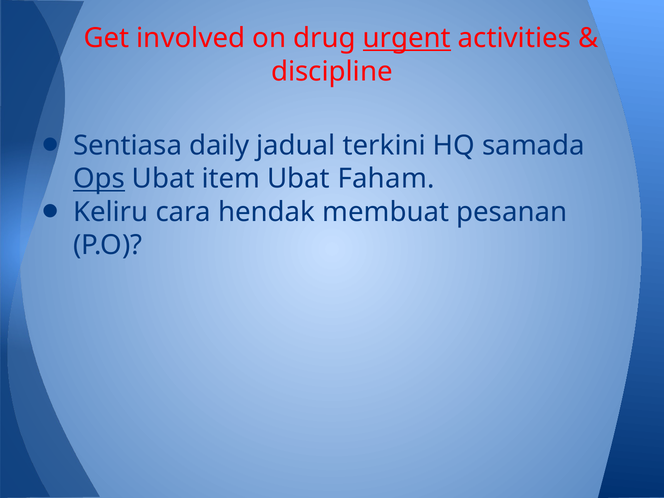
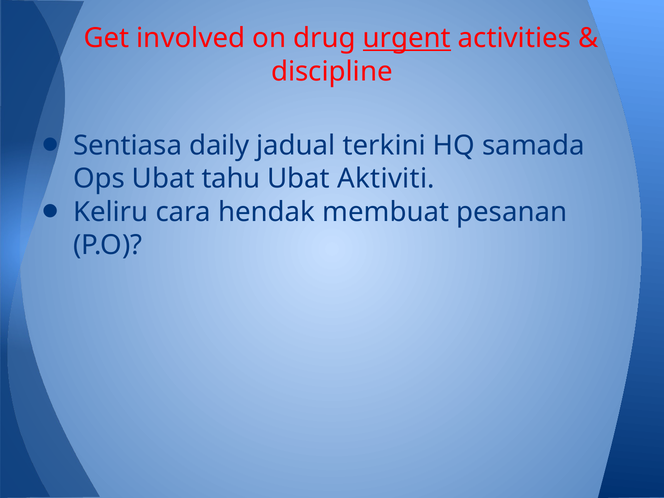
Ops underline: present -> none
item: item -> tahu
Faham: Faham -> Aktiviti
